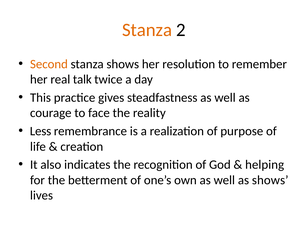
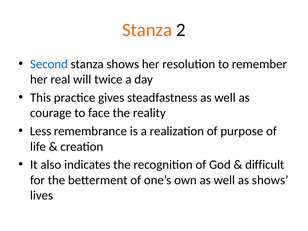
Second colour: orange -> blue
talk: talk -> will
helping: helping -> difficult
